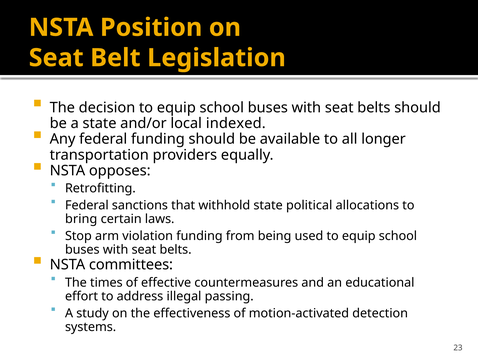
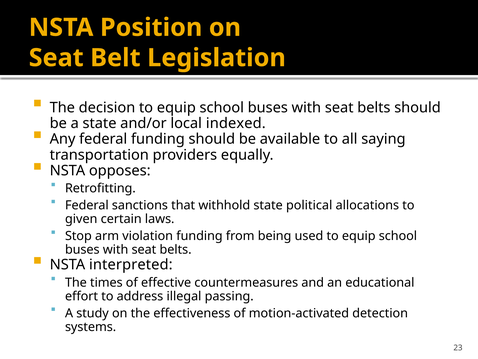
longer: longer -> saying
bring: bring -> given
committees: committees -> interpreted
